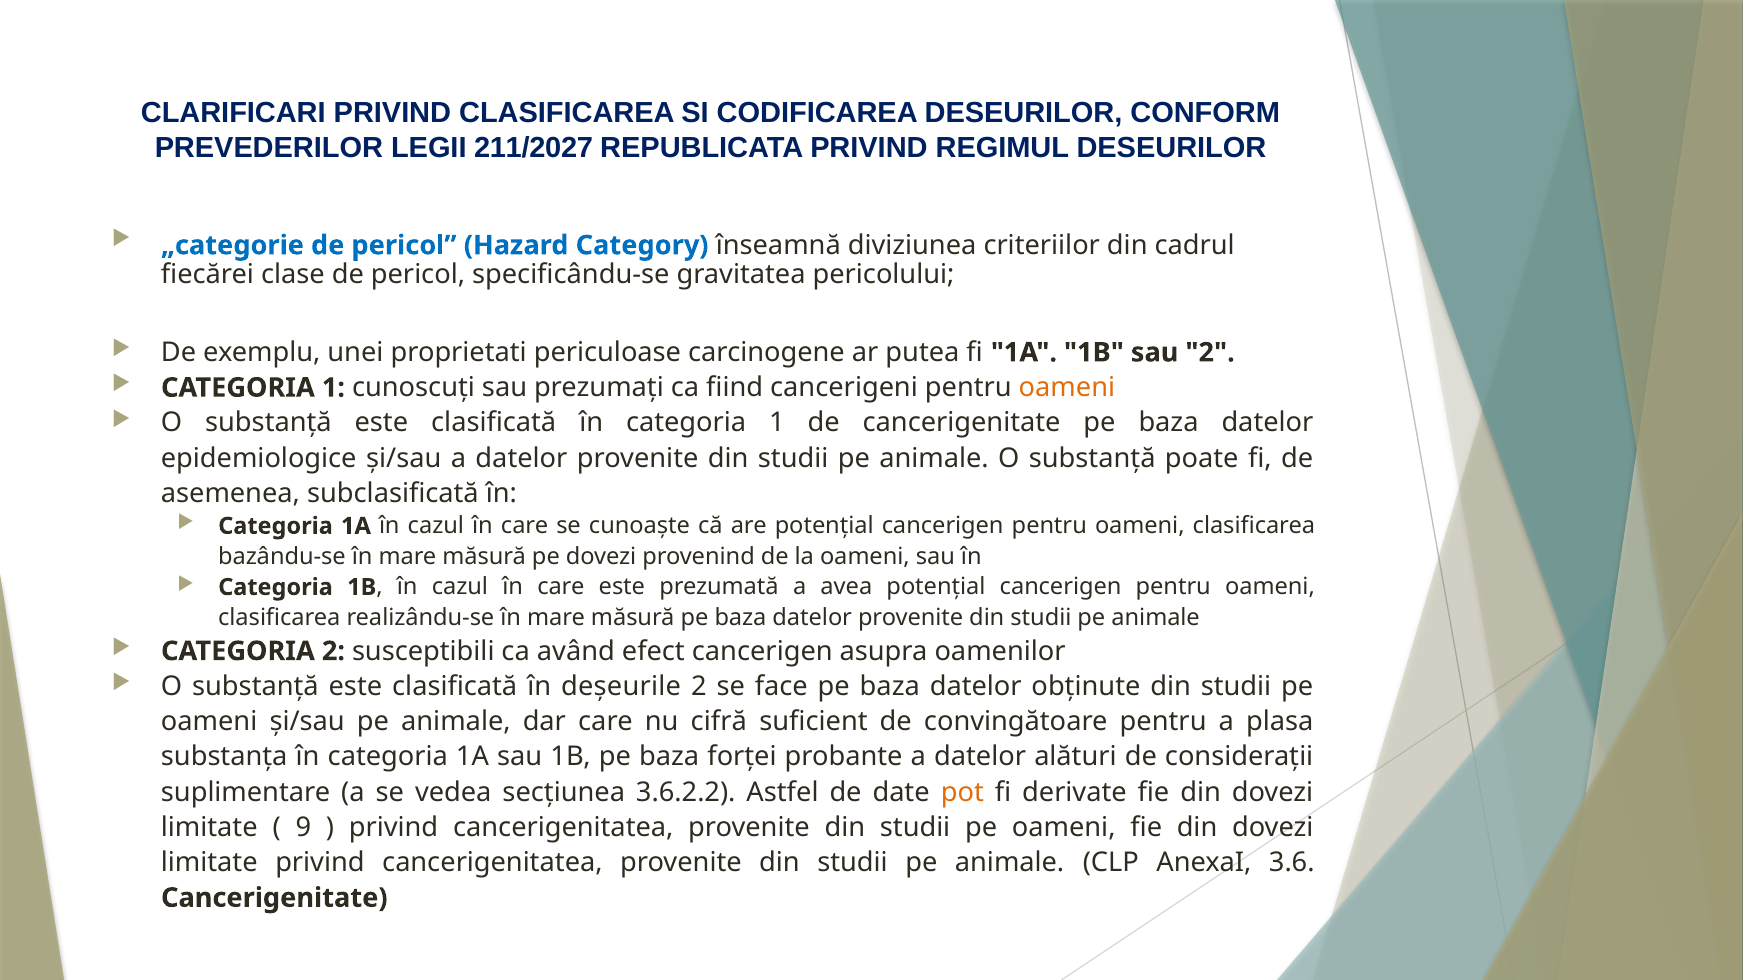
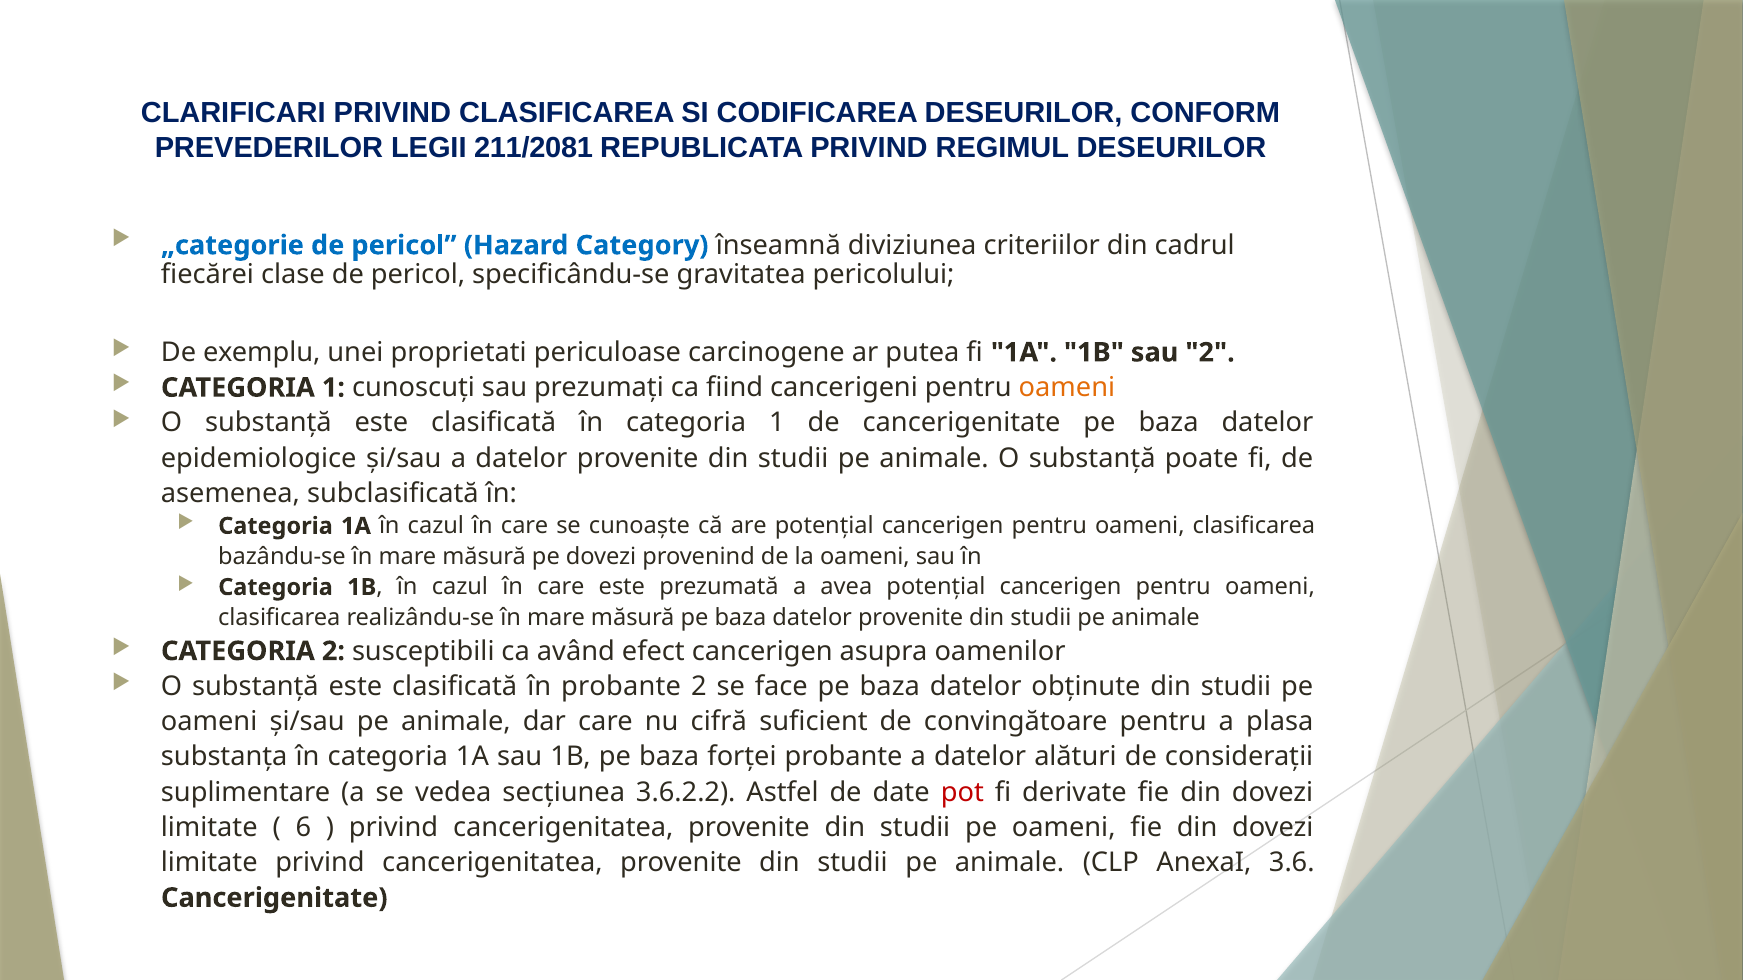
211/2027: 211/2027 -> 211/2081
în deșeurile: deșeurile -> probante
pot colour: orange -> red
9: 9 -> 6
